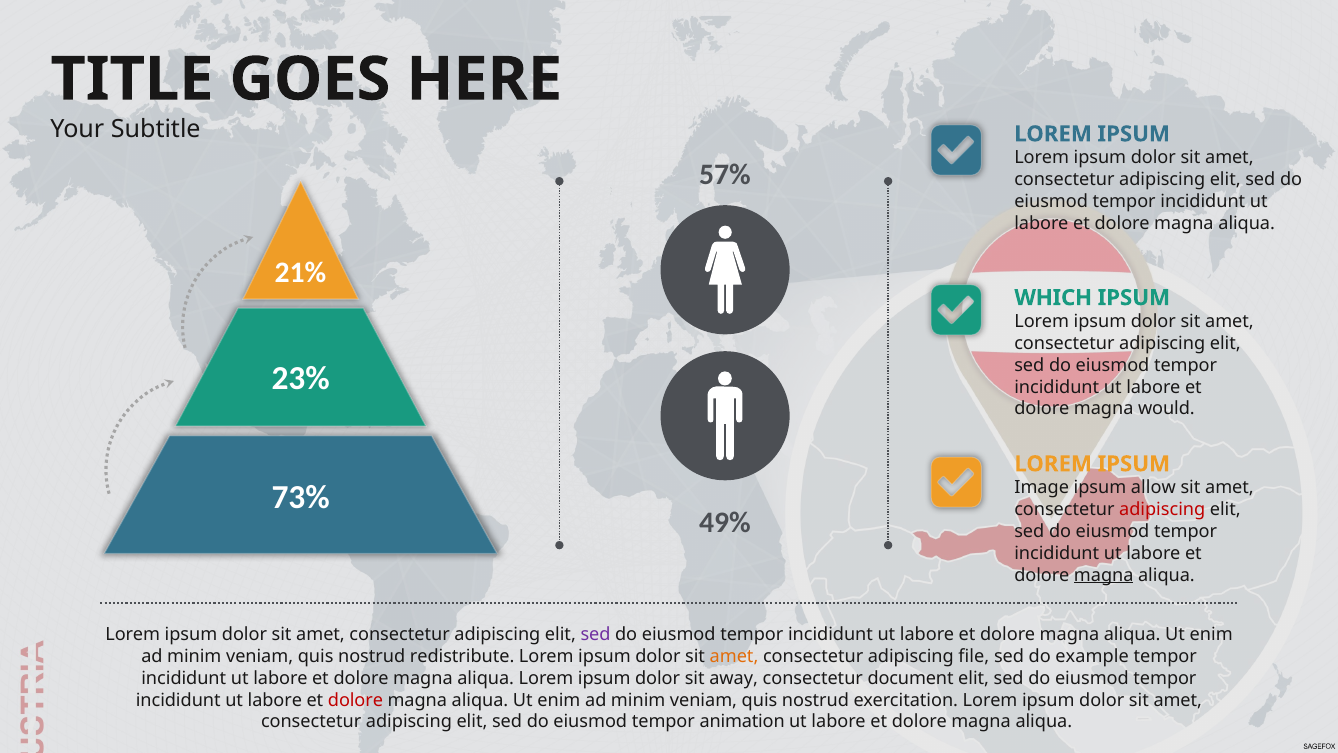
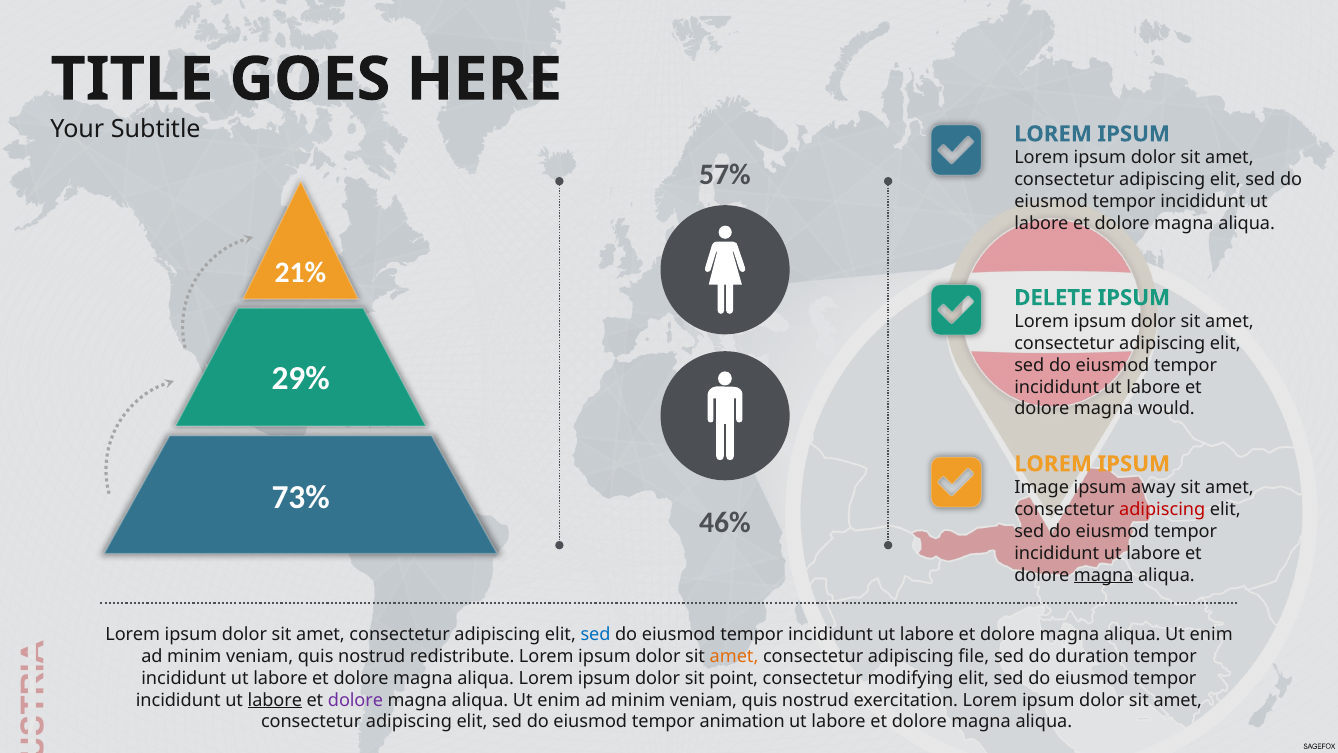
WHICH: WHICH -> DELETE
23%: 23% -> 29%
allow: allow -> away
49%: 49% -> 46%
sed at (596, 634) colour: purple -> blue
example: example -> duration
away: away -> point
document: document -> modifying
labore at (275, 700) underline: none -> present
dolore at (355, 700) colour: red -> purple
